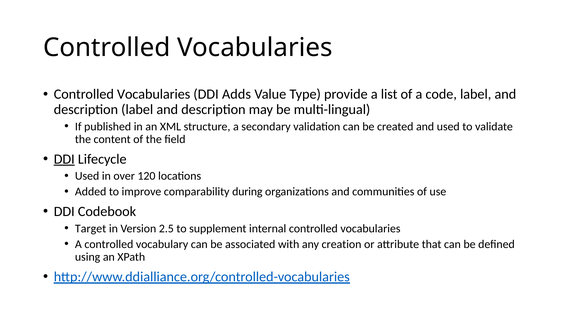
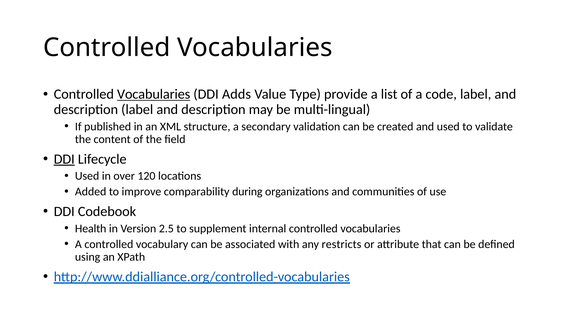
Vocabularies at (154, 94) underline: none -> present
Target: Target -> Health
creation: creation -> restricts
